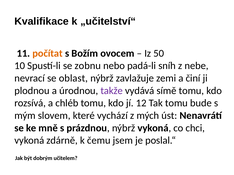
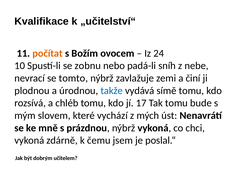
50: 50 -> 24
oblast: oblast -> tomto
takže colour: purple -> blue
12: 12 -> 17
